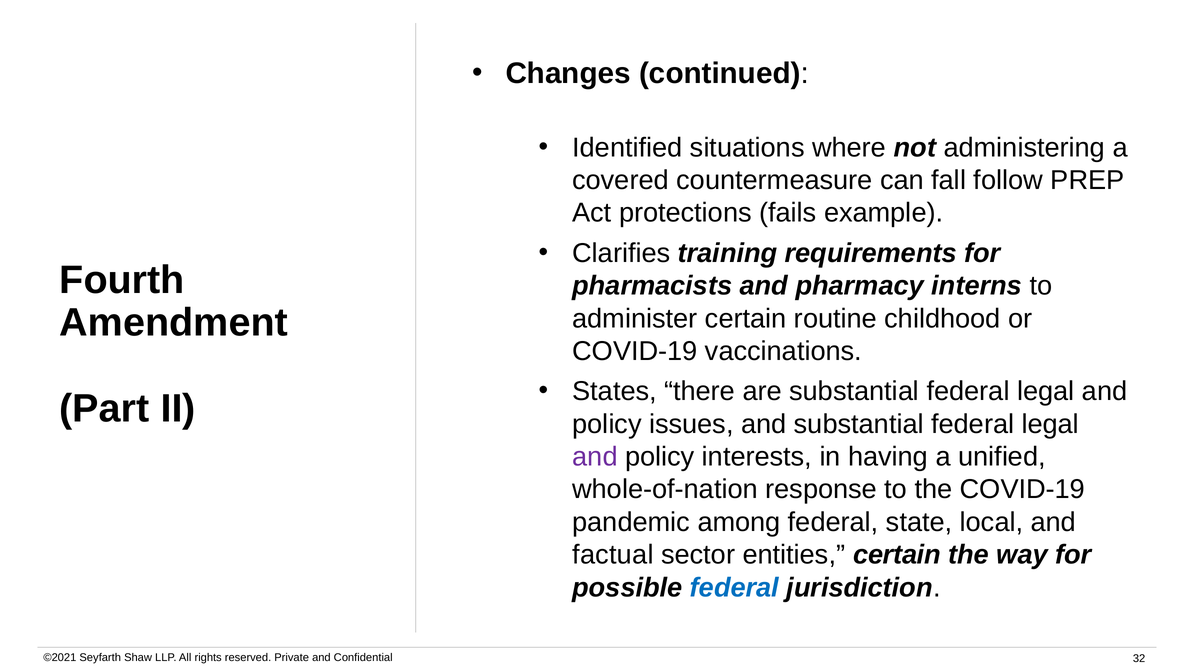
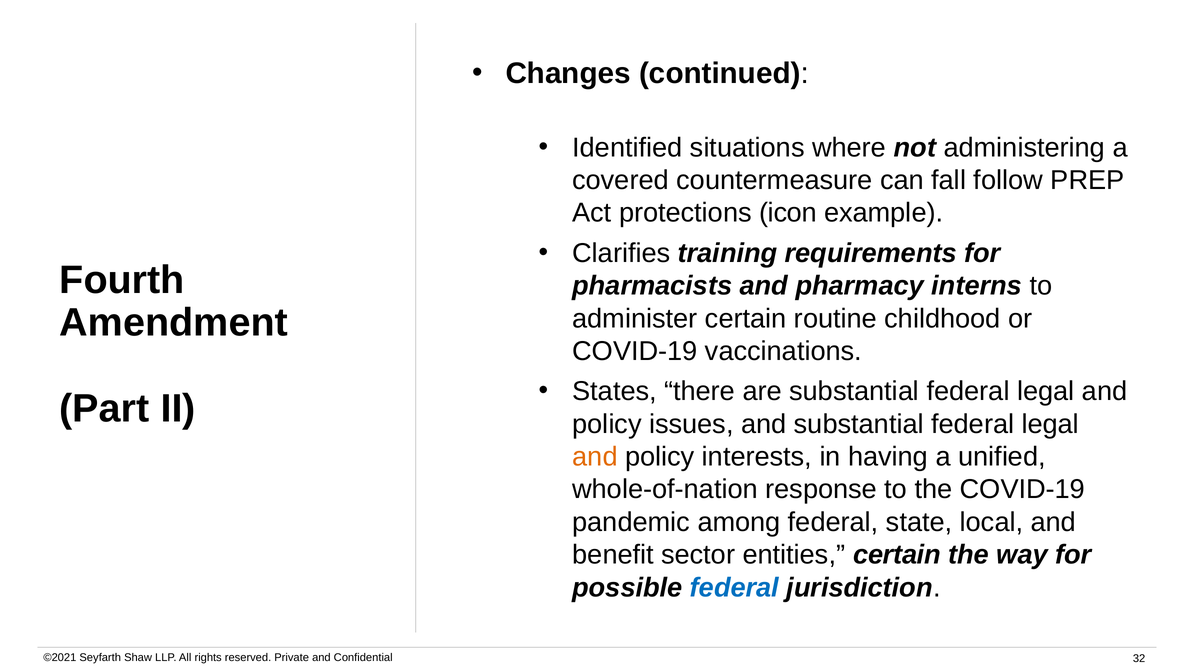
fails: fails -> icon
and at (595, 456) colour: purple -> orange
factual: factual -> benefit
